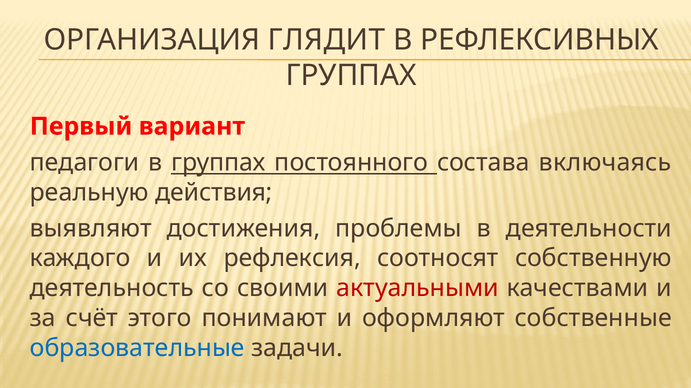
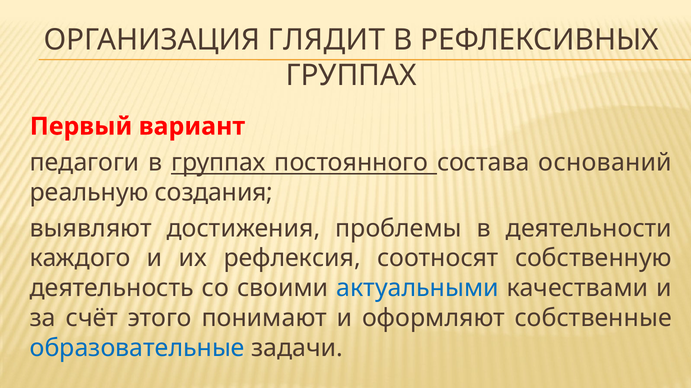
включаясь: включаясь -> оснований
действия: действия -> создания
актуальными colour: red -> blue
